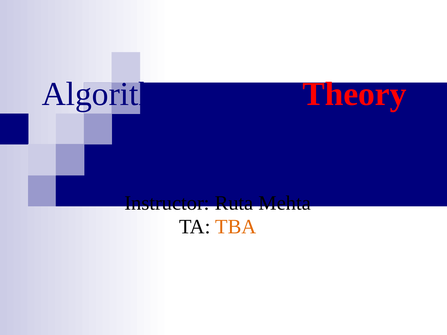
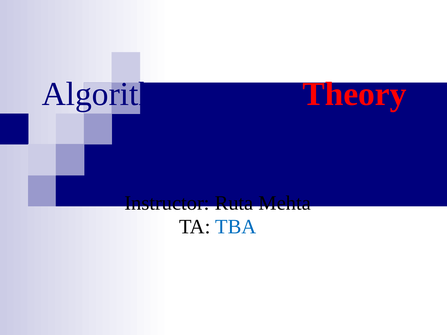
TBA colour: orange -> blue
